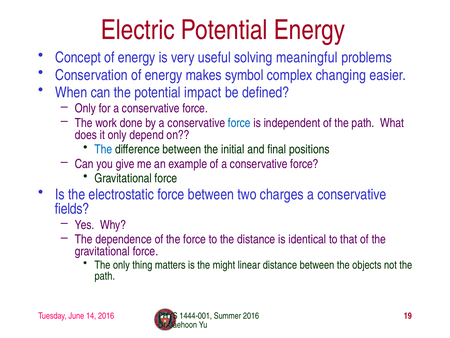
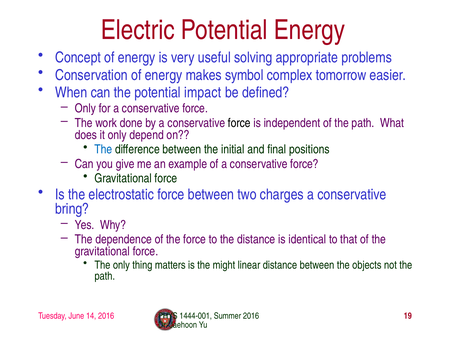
meaningful: meaningful -> appropriate
changing: changing -> tomorrow
force at (239, 123) colour: blue -> black
fields: fields -> bring
